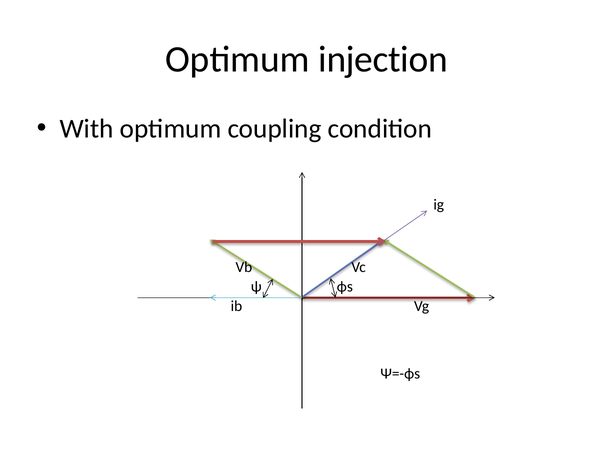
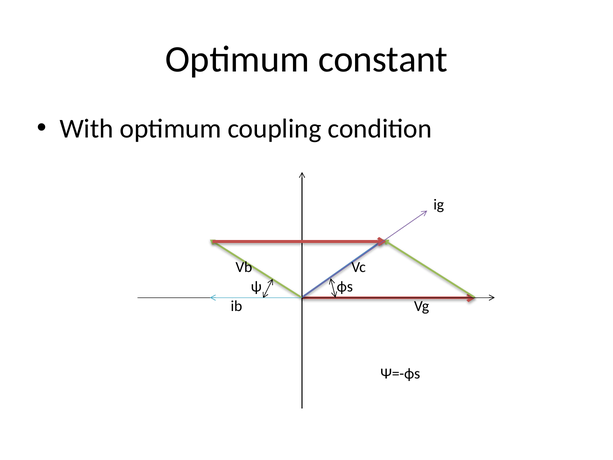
injection: injection -> constant
